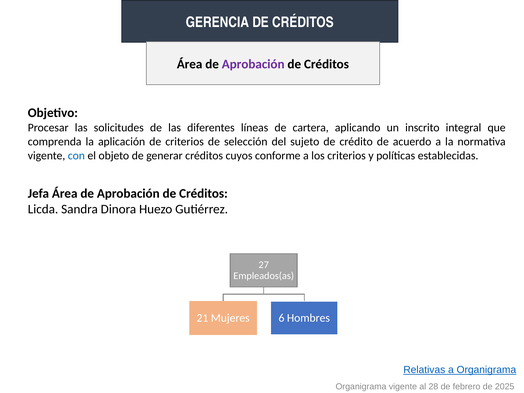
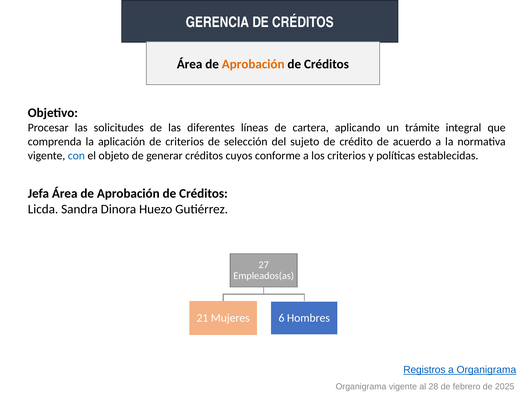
Aprobación at (253, 64) colour: purple -> orange
inscrito: inscrito -> trámite
Relativas: Relativas -> Registros
